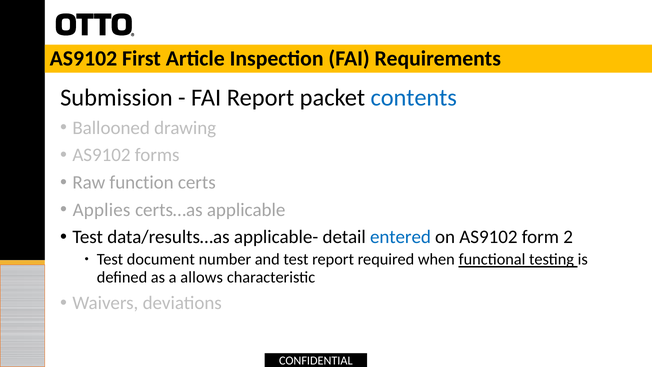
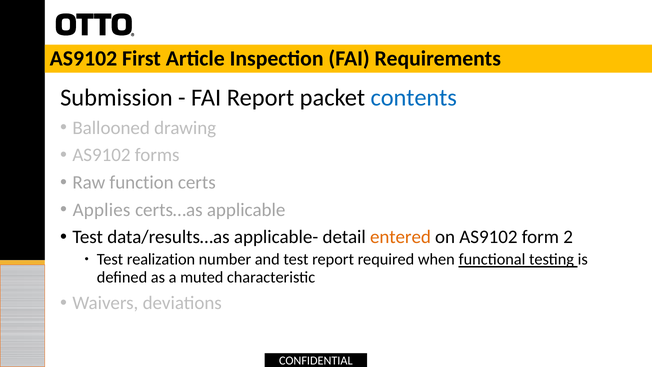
entered colour: blue -> orange
document: document -> realization
allows: allows -> muted
